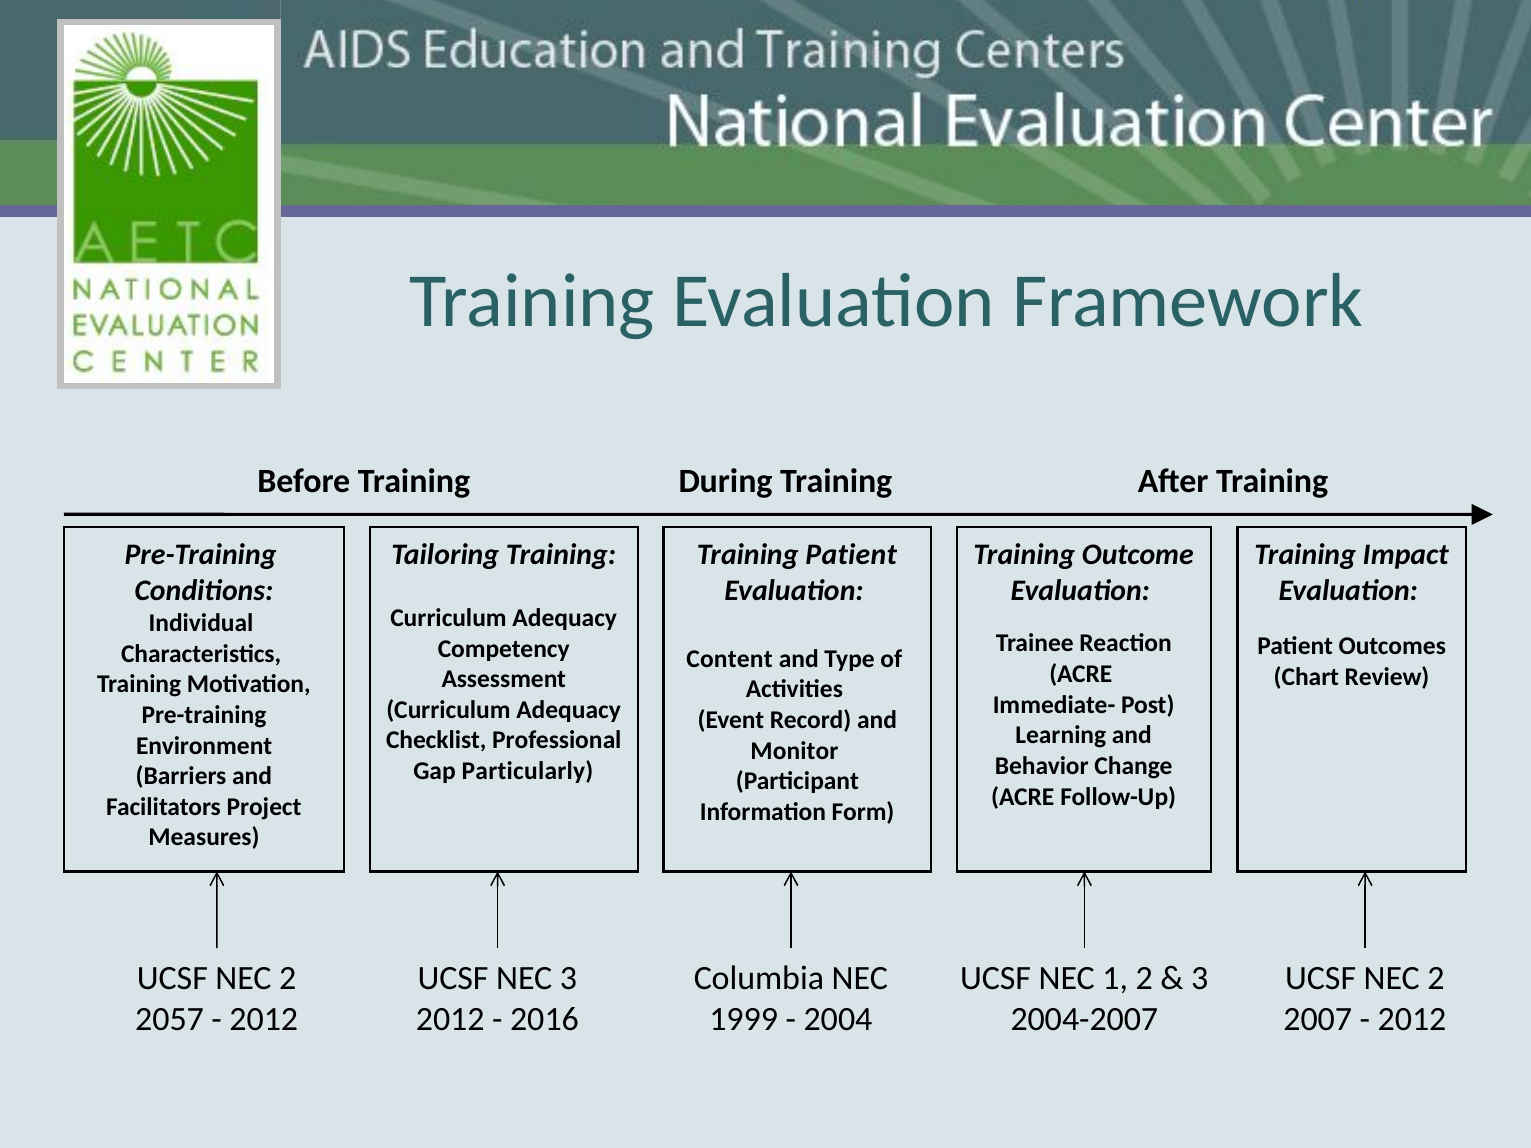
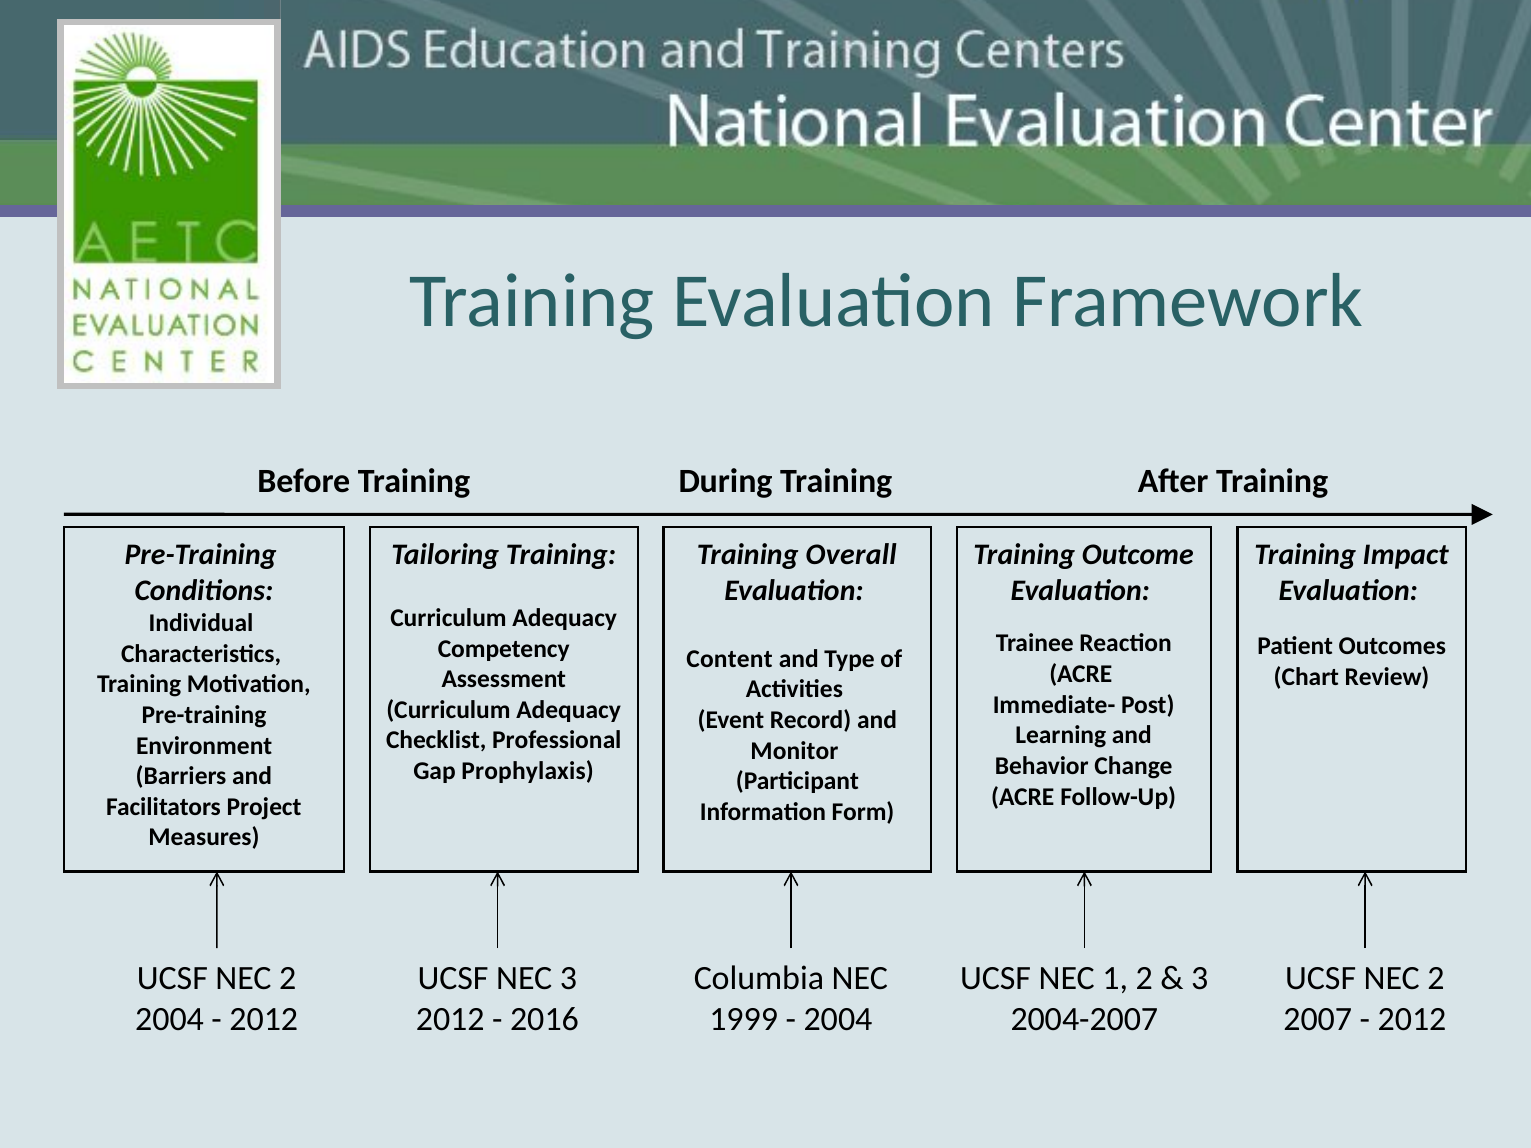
Training Patient: Patient -> Overall
Particularly: Particularly -> Prophylaxis
2057 at (170, 1019): 2057 -> 2004
